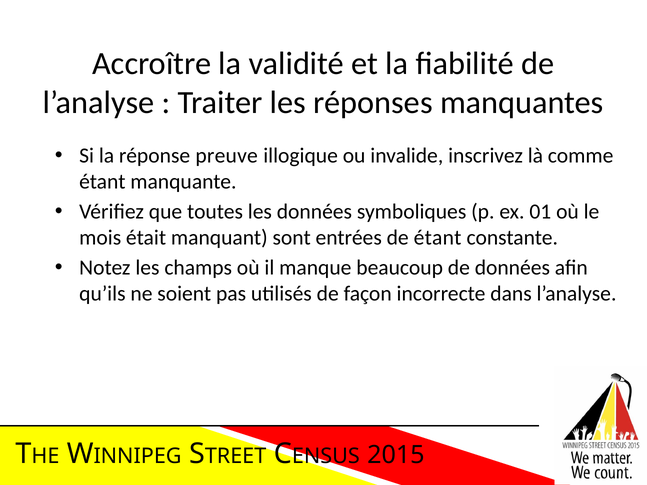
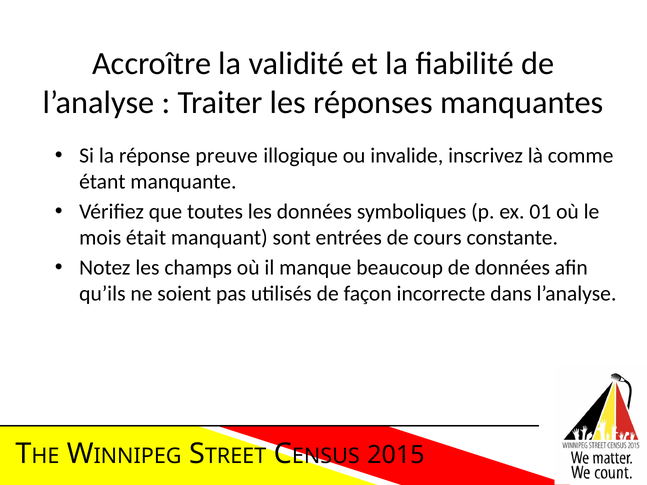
de étant: étant -> cours
